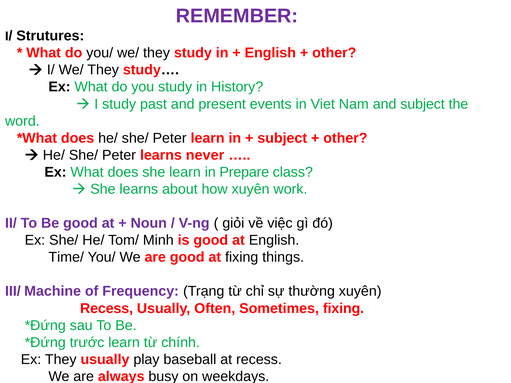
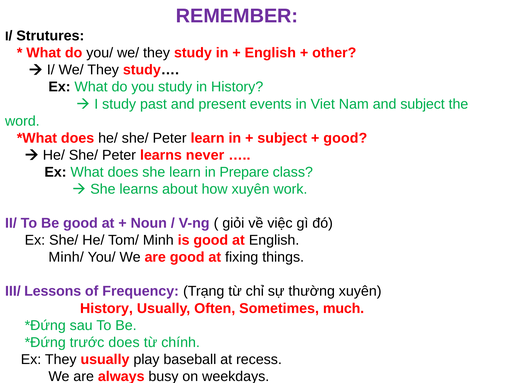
other at (345, 138): other -> good
Time/: Time/ -> Minh/
Machine: Machine -> Lessons
Recess at (107, 309): Recess -> History
Sometimes fixing: fixing -> much
trước learn: learn -> does
